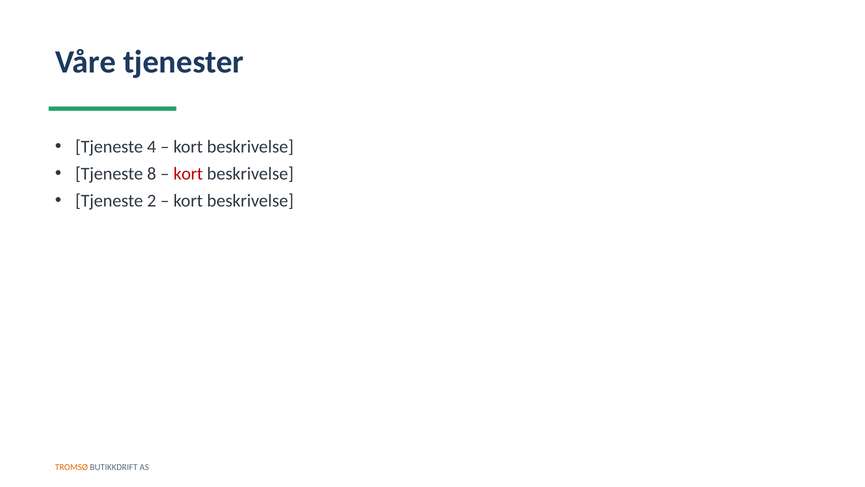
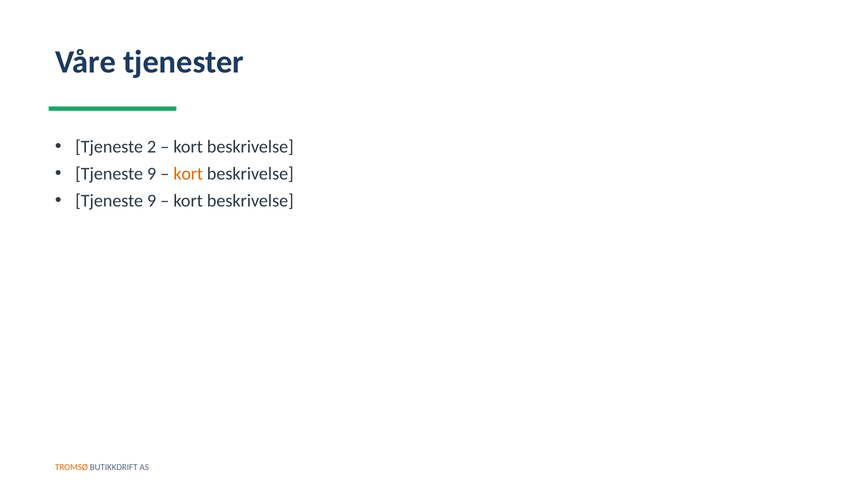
4: 4 -> 2
8 at (152, 174): 8 -> 9
kort at (188, 174) colour: red -> orange
2 at (152, 201): 2 -> 9
